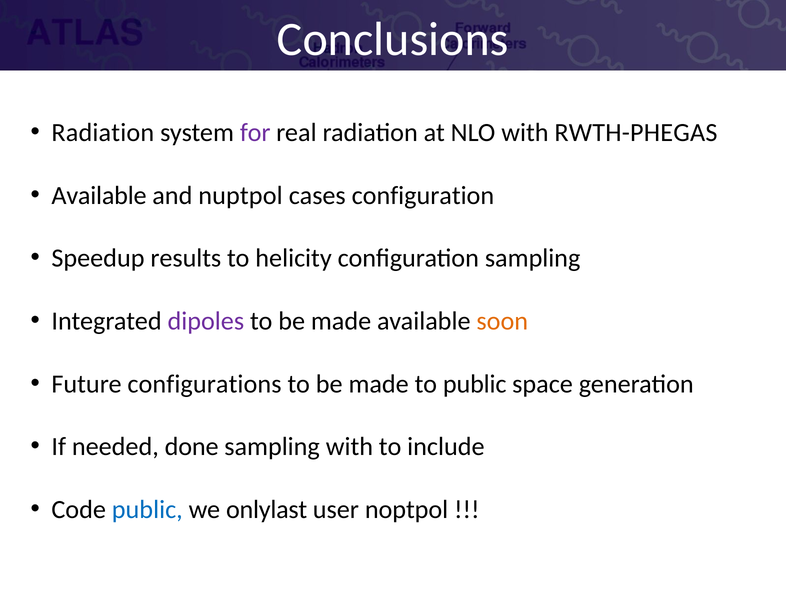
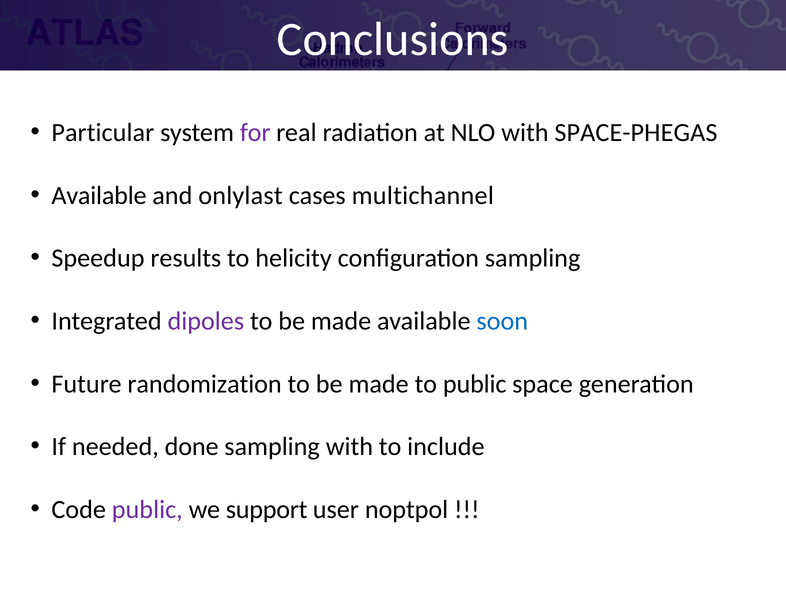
Radiation at (103, 133): Radiation -> Particular
RWTH-PHEGAS: RWTH-PHEGAS -> SPACE-PHEGAS
nuptpol: nuptpol -> onlylast
cases configuration: configuration -> multichannel
soon colour: orange -> blue
configurations: configurations -> randomization
public at (147, 510) colour: blue -> purple
onlylast: onlylast -> support
